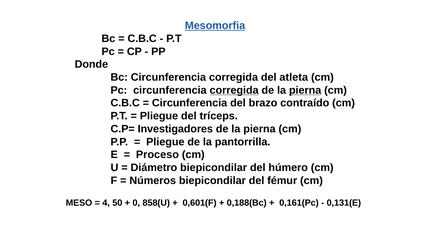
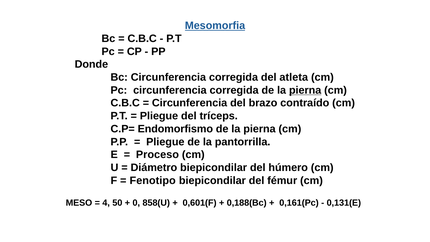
corregida at (234, 90) underline: present -> none
Investigadores: Investigadores -> Endomorfismo
Números: Números -> Fenotipo
